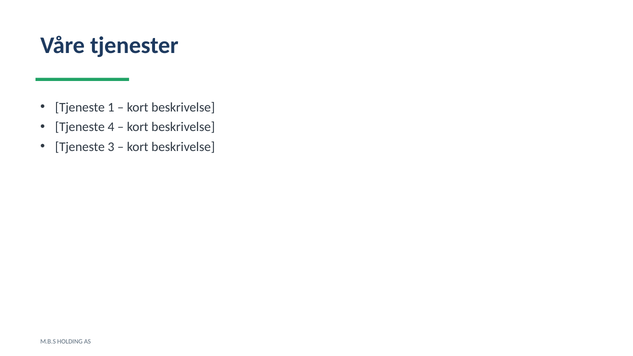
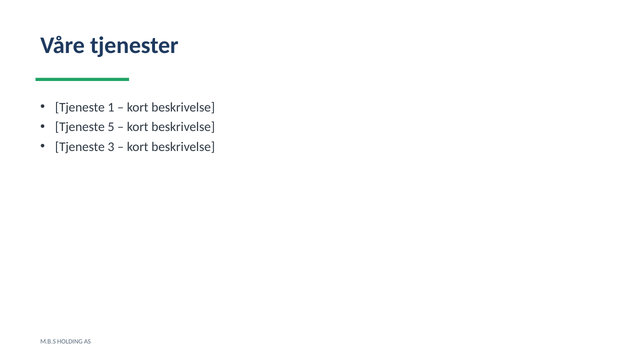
4: 4 -> 5
